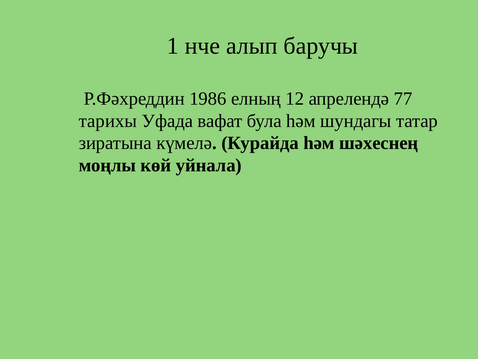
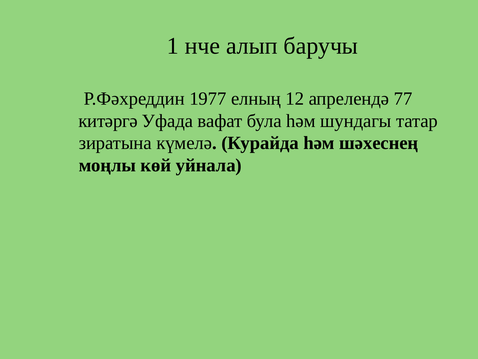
1986: 1986 -> 1977
тарихы: тарихы -> китәргә
